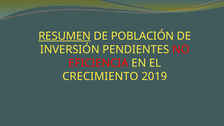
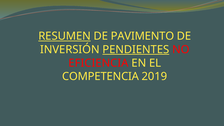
POBLACIÓN: POBLACIÓN -> PAVIMENTO
PENDIENTES underline: none -> present
CRECIMIENTO: CRECIMIENTO -> COMPETENCIA
